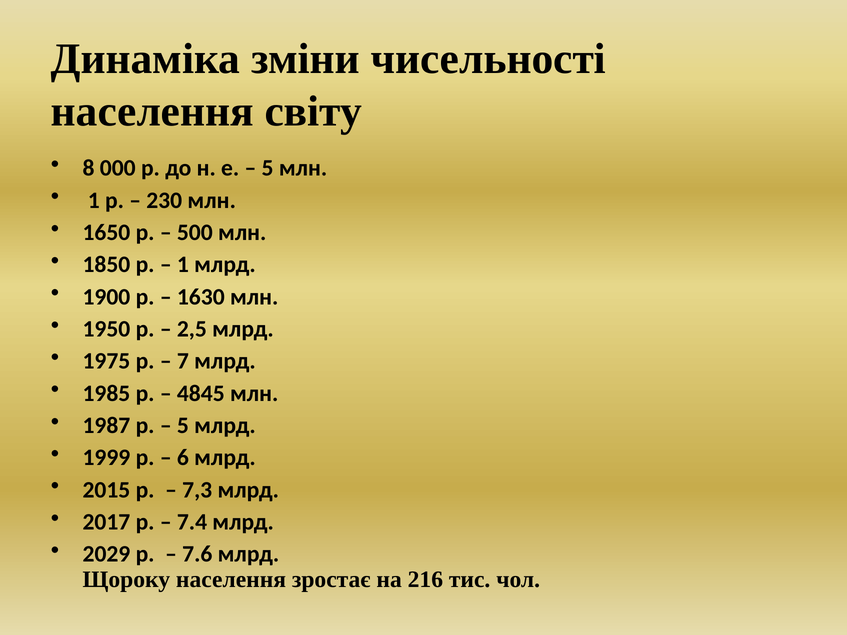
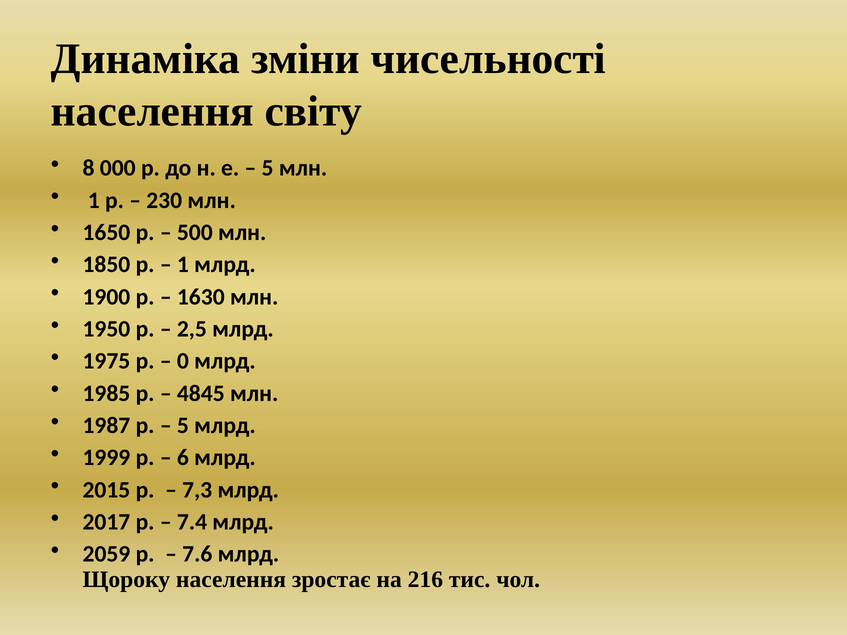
7: 7 -> 0
2029: 2029 -> 2059
